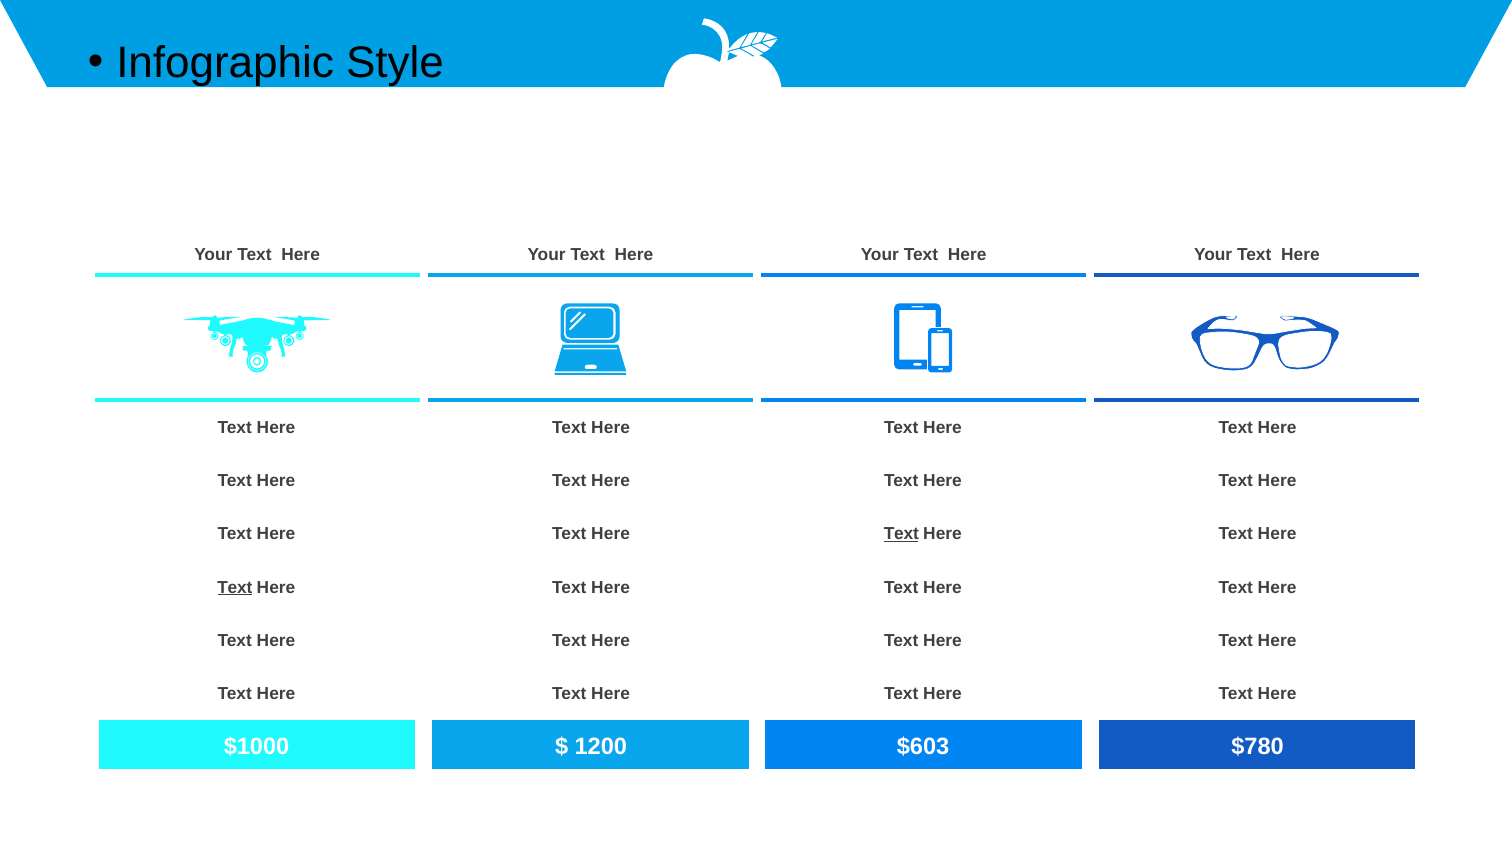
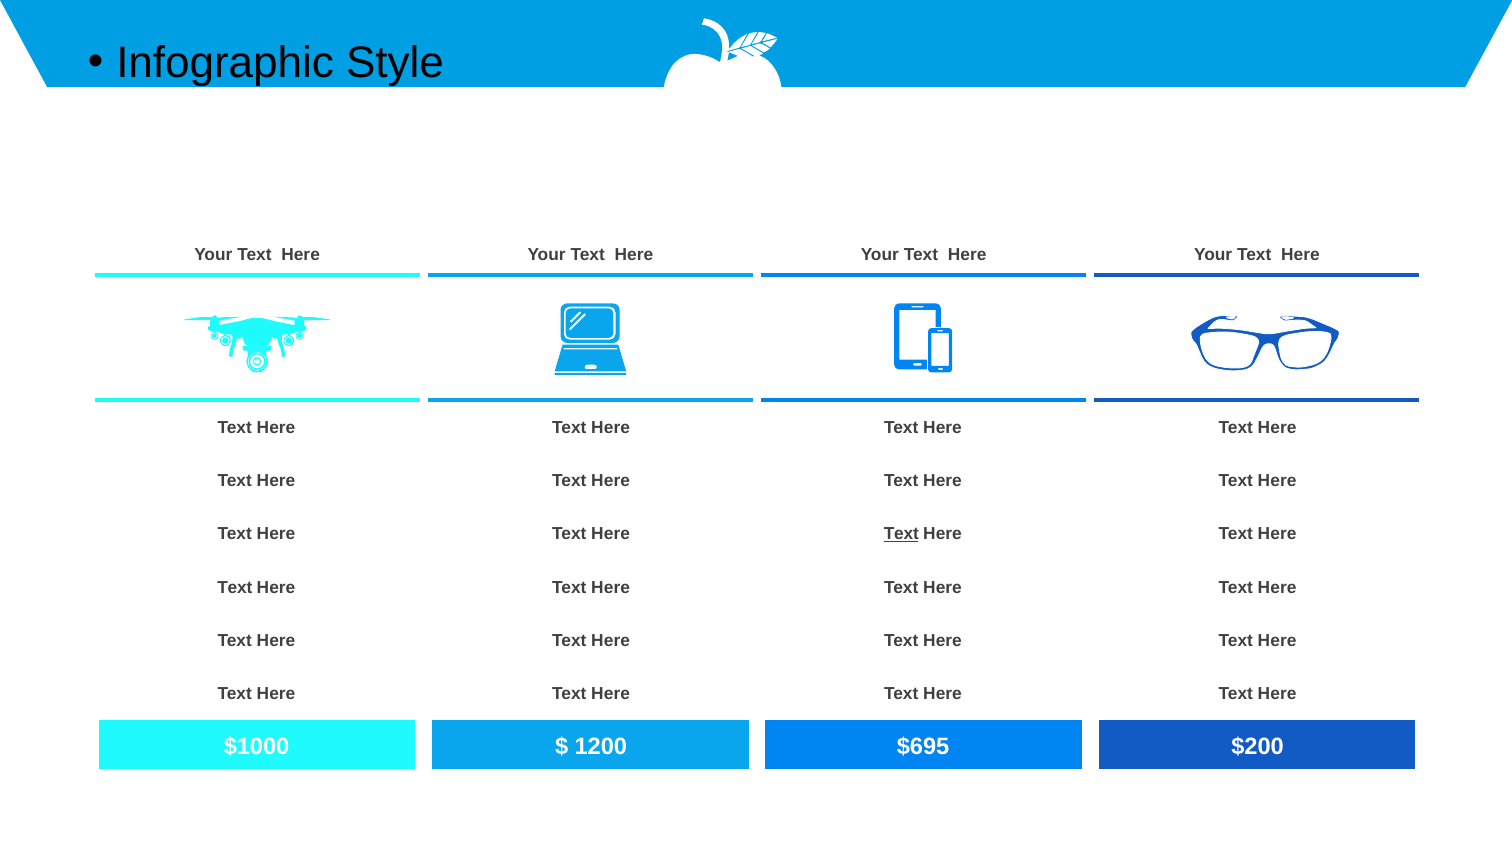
Text at (235, 587) underline: present -> none
$603: $603 -> $695
$780: $780 -> $200
